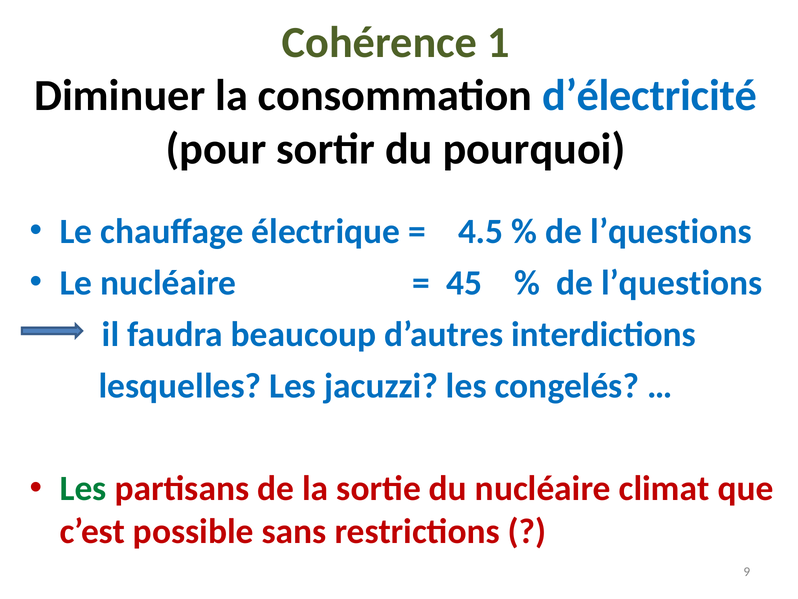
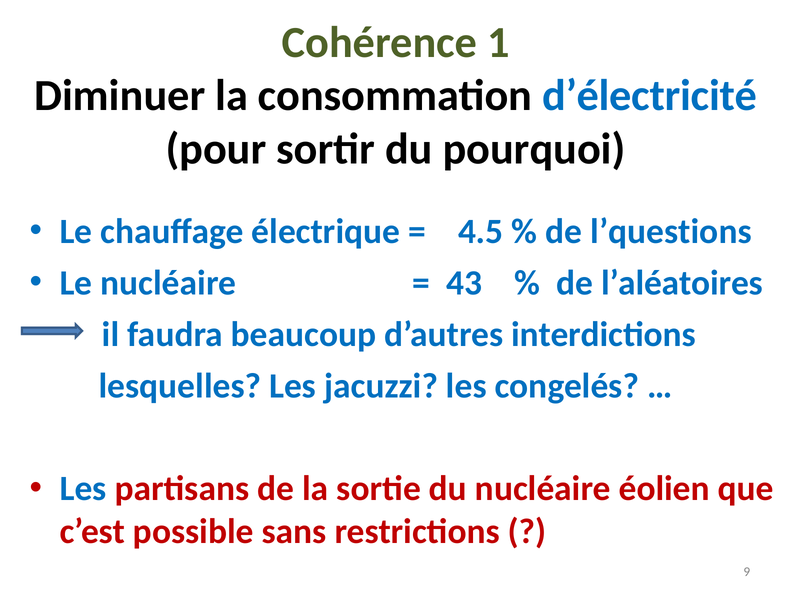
45: 45 -> 43
l’questions at (682, 283): l’questions -> l’aléatoires
Les at (83, 488) colour: green -> blue
climat: climat -> éolien
